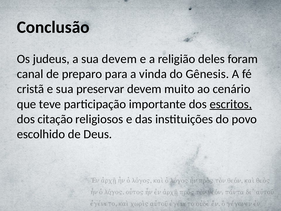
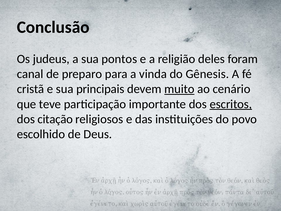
sua devem: devem -> pontos
preservar: preservar -> principais
muito underline: none -> present
